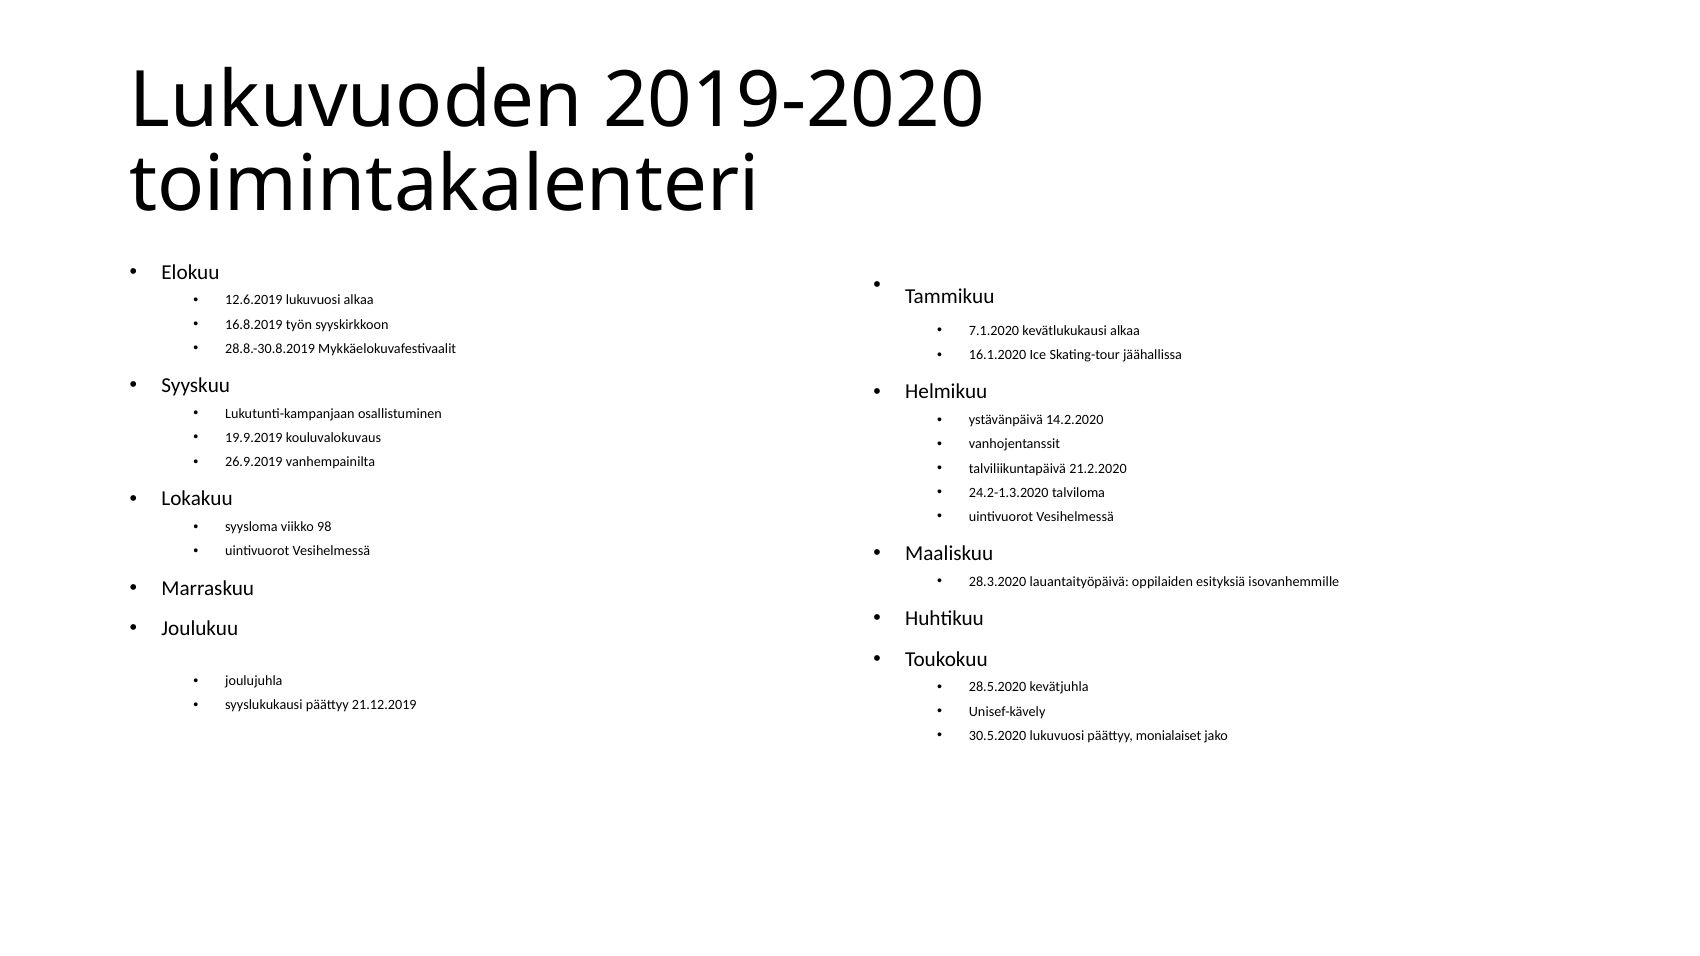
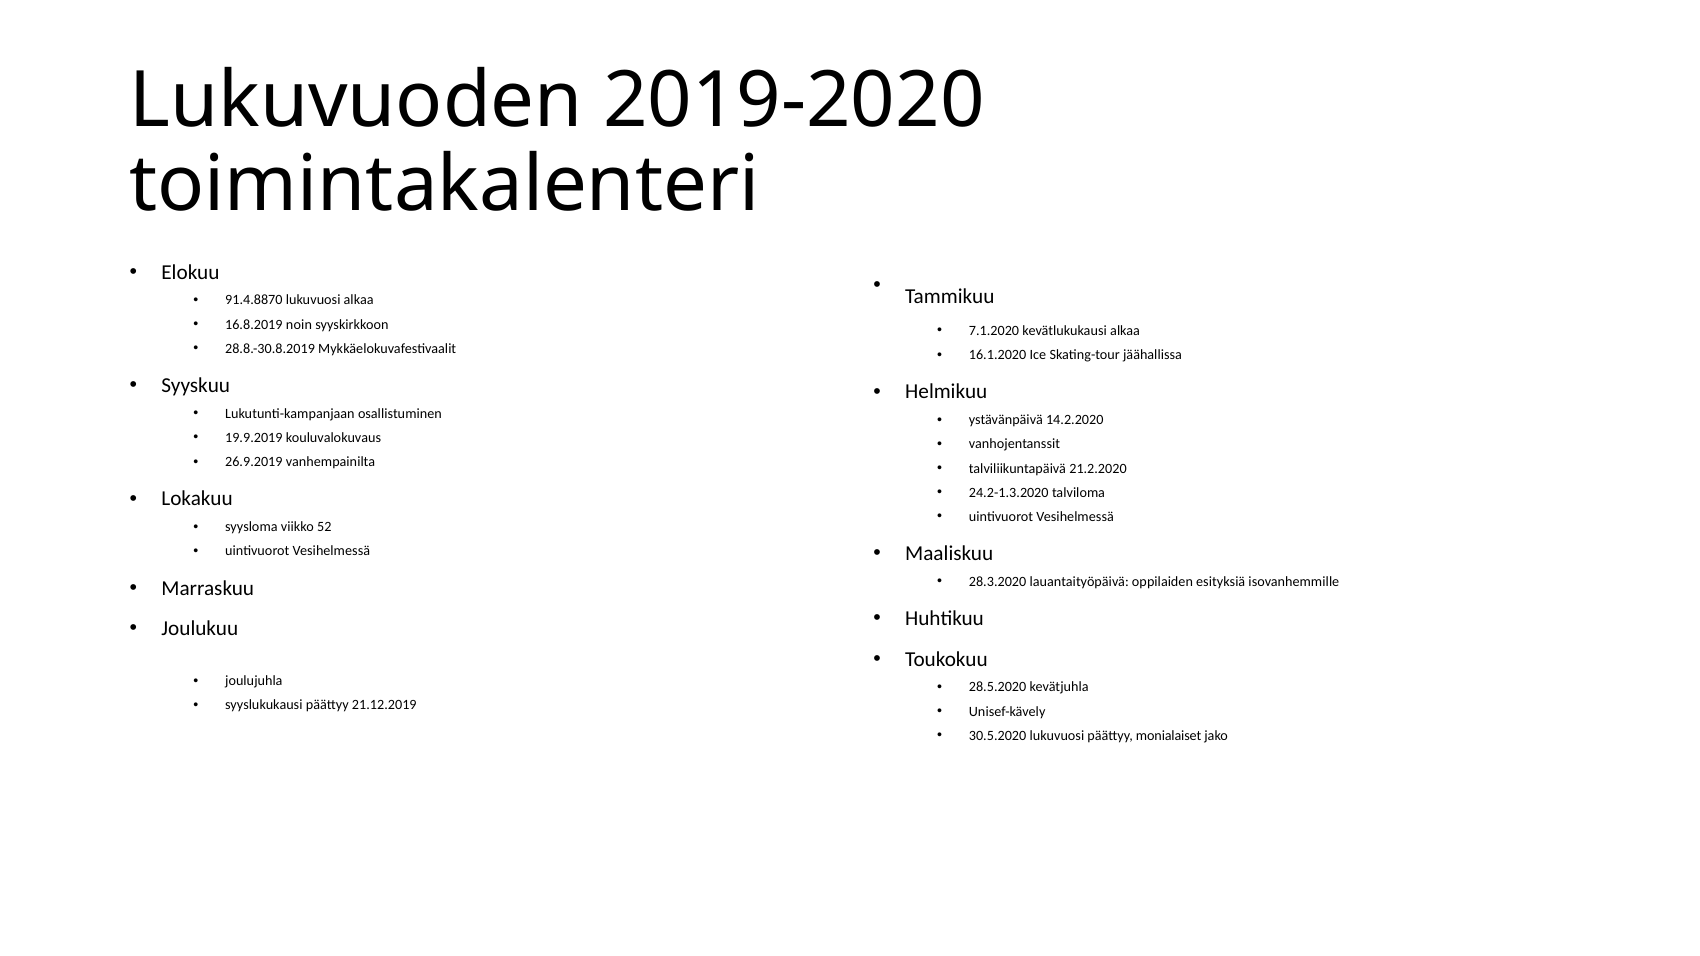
12.6.2019: 12.6.2019 -> 91.4.8870
työn: työn -> noin
98: 98 -> 52
